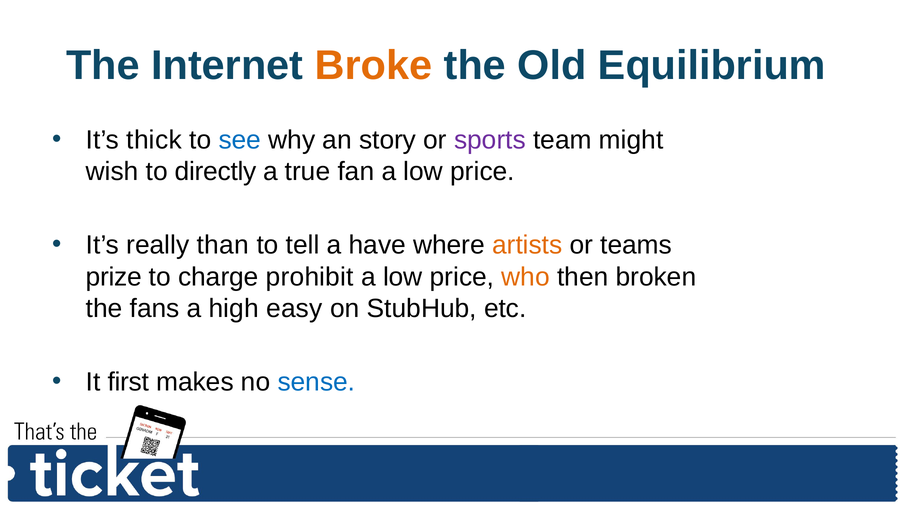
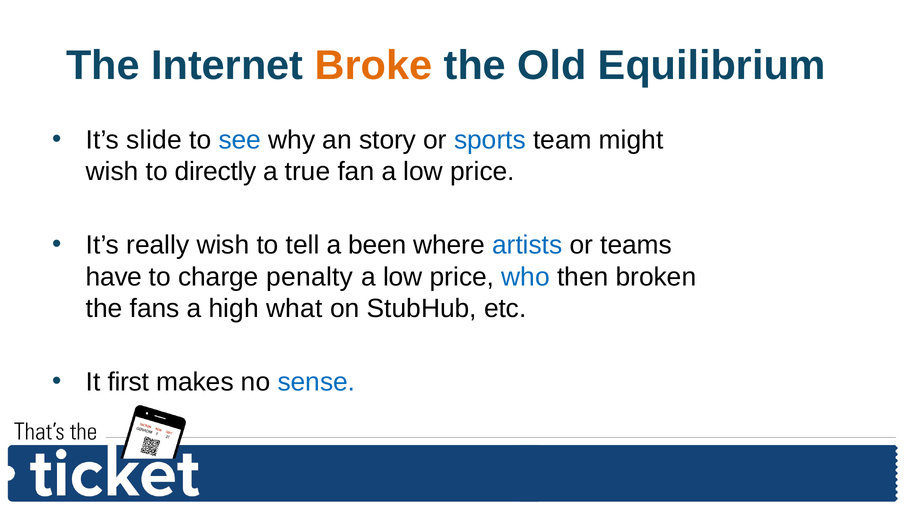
thick: thick -> slide
sports colour: purple -> blue
really than: than -> wish
have: have -> been
artists colour: orange -> blue
prize: prize -> have
prohibit: prohibit -> penalty
who colour: orange -> blue
easy: easy -> what
